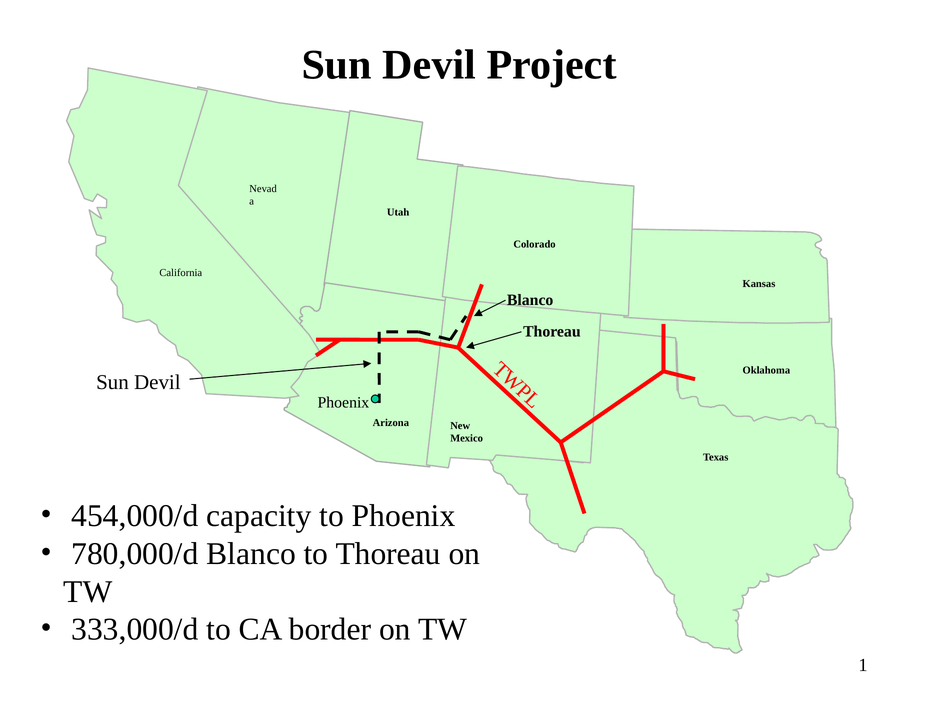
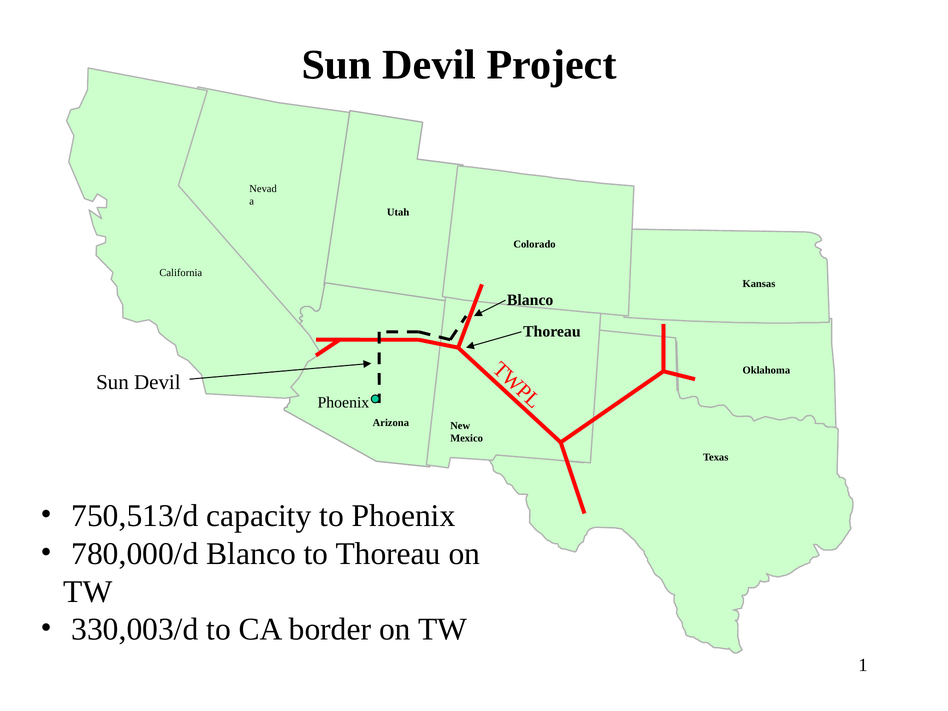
454,000/d: 454,000/d -> 750,513/d
333,000/d: 333,000/d -> 330,003/d
